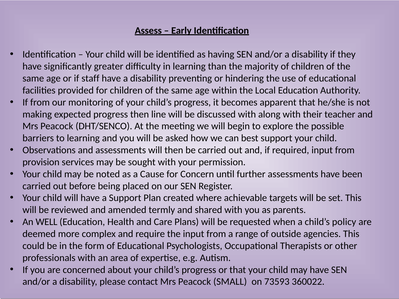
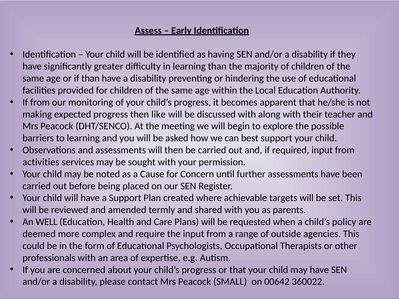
if staff: staff -> than
line: line -> like
provision: provision -> activities
73593: 73593 -> 00642
